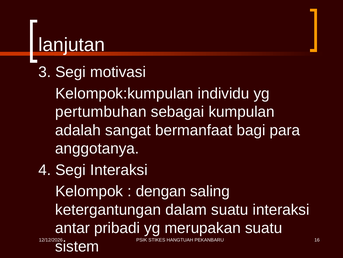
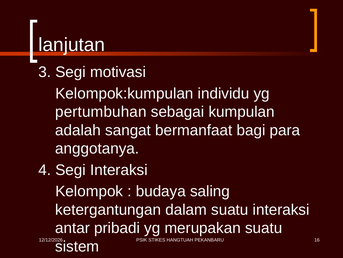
dengan: dengan -> budaya
